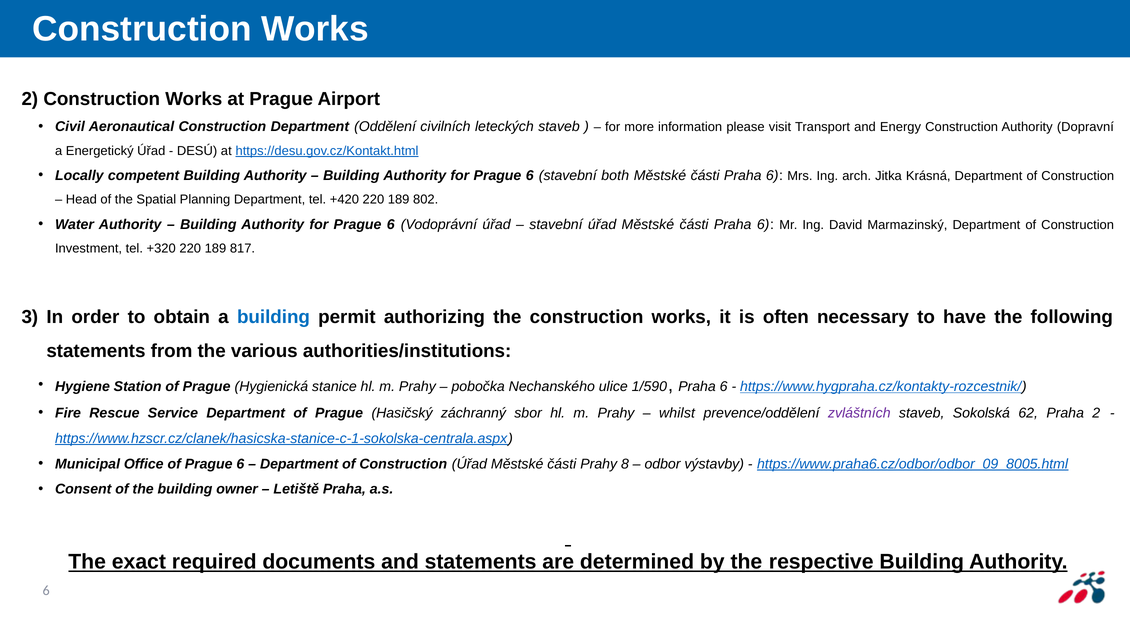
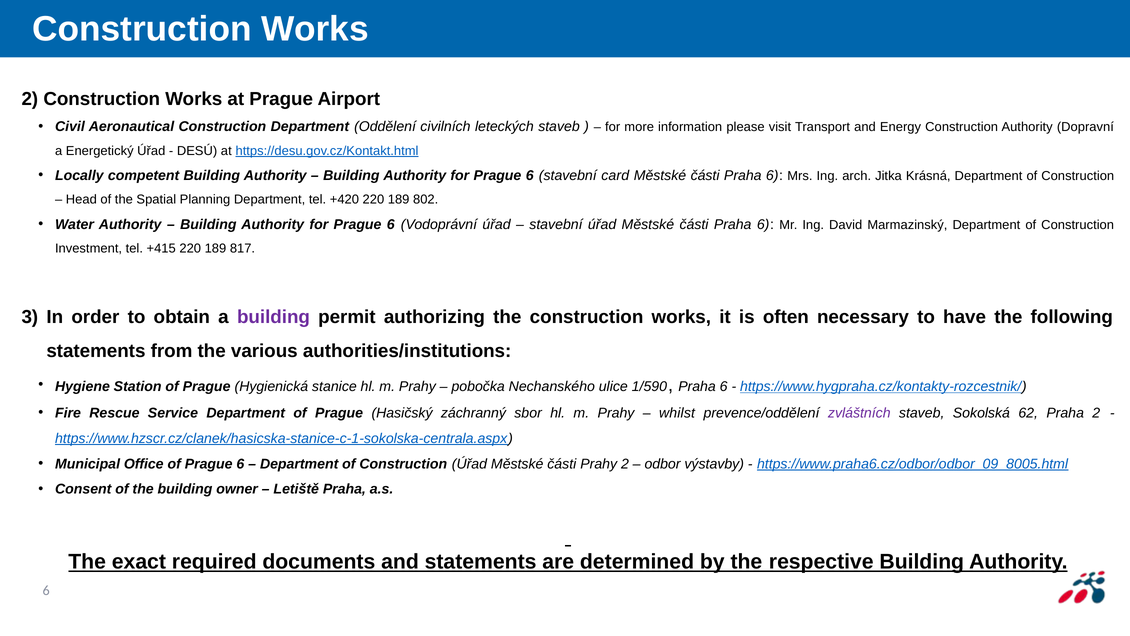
both: both -> card
+320: +320 -> +415
building at (273, 317) colour: blue -> purple
Prahy 8: 8 -> 2
